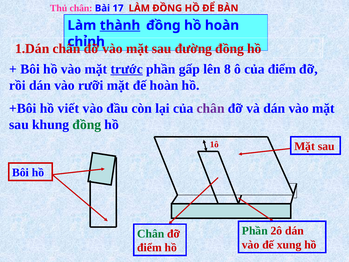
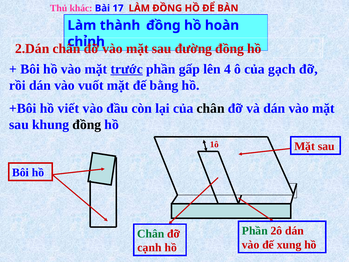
Thủ chân: chân -> khác
thành underline: present -> none
1.Dán: 1.Dán -> 2.Dán
8: 8 -> 4
của điểm: điểm -> gạch
rưỡi: rưỡi -> vuốt
đế hoàn: hoàn -> bằng
chân at (211, 108) colour: purple -> black
đồng at (87, 125) colour: green -> black
điểm at (149, 247): điểm -> cạnh
